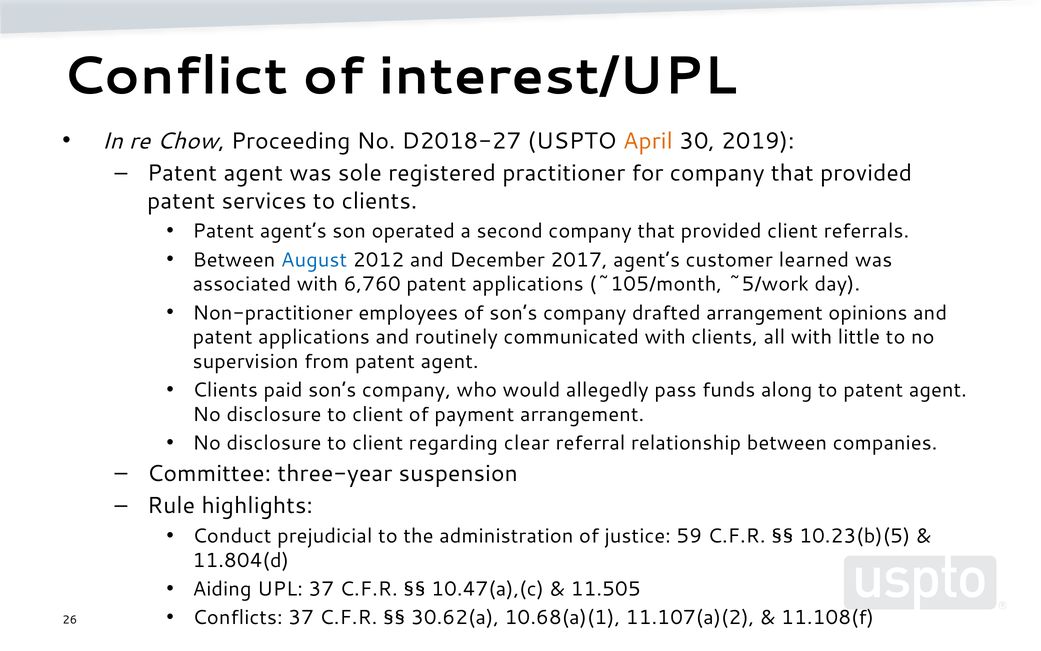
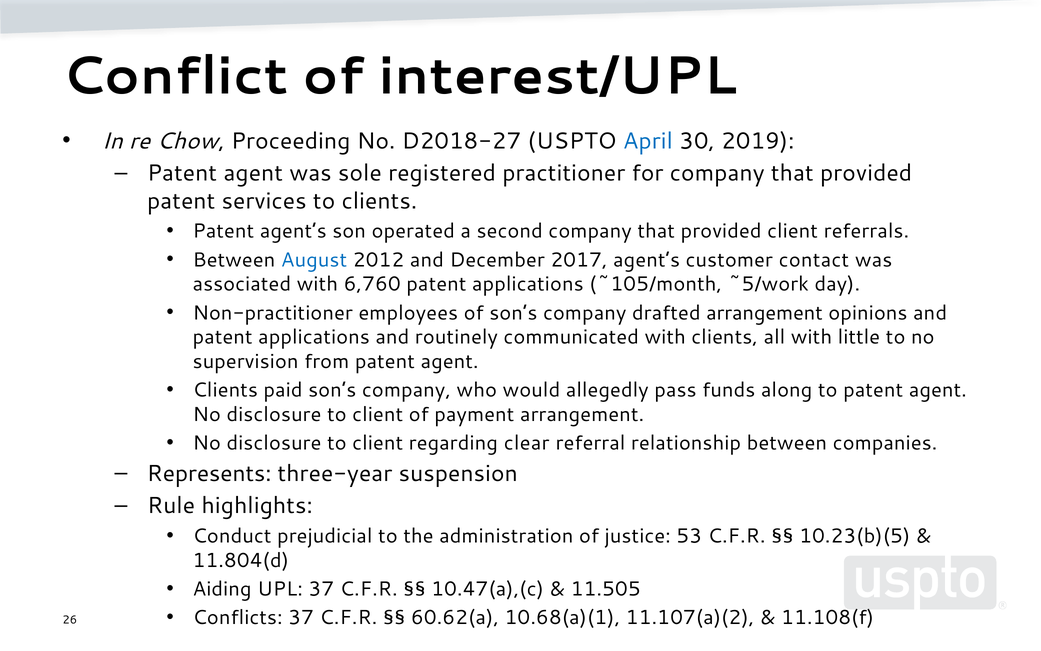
April colour: orange -> blue
learned: learned -> contact
Committee: Committee -> Represents
59: 59 -> 53
30.62(a: 30.62(a -> 60.62(a
